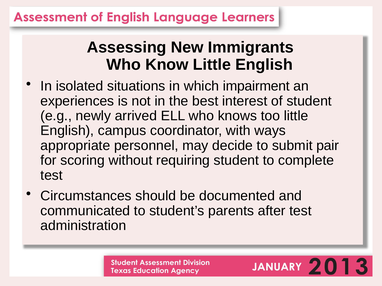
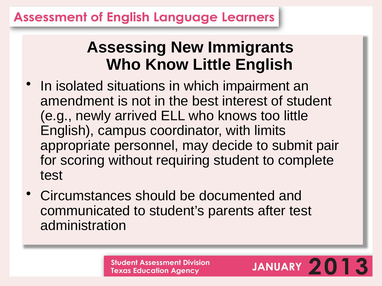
experiences: experiences -> amendment
ways: ways -> limits
